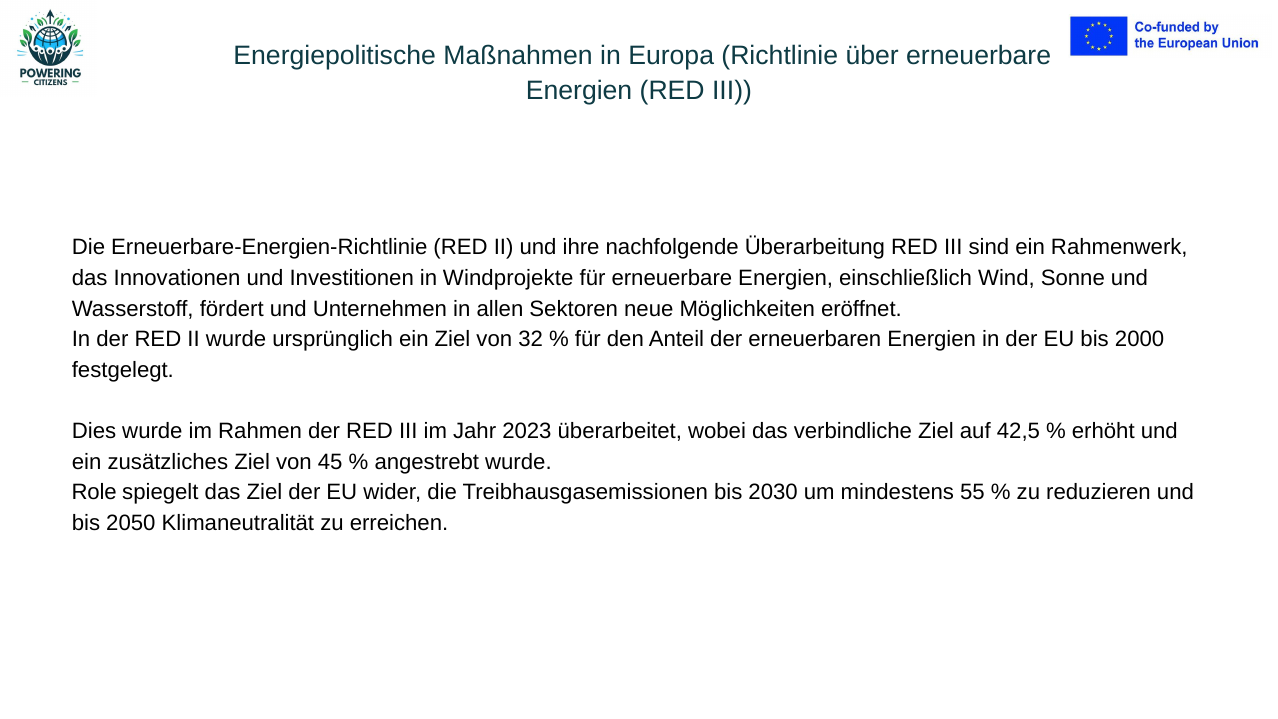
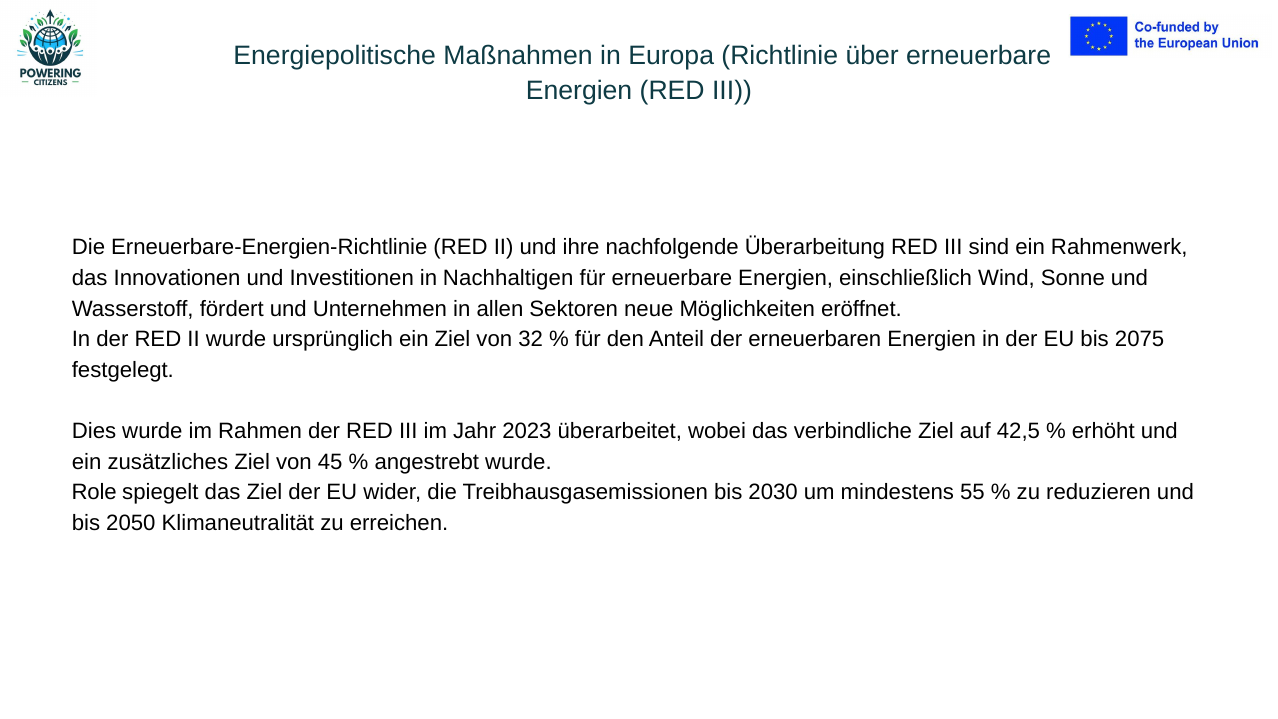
Windprojekte: Windprojekte -> Nachhaltigen
2000: 2000 -> 2075
